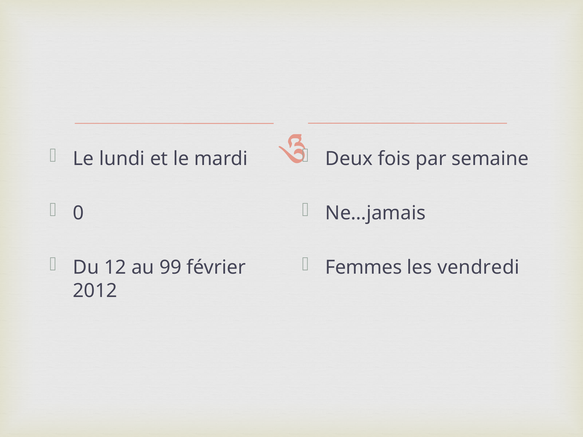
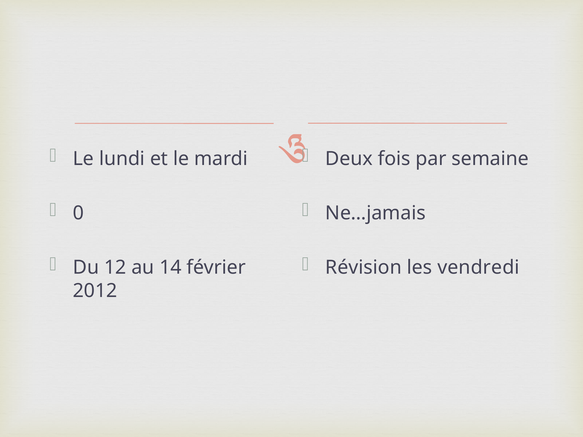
99: 99 -> 14
Femmes: Femmes -> Révision
